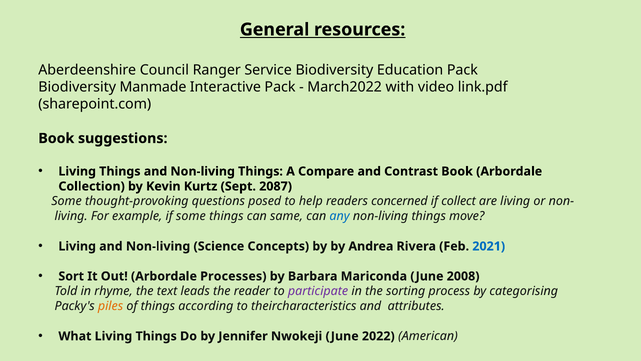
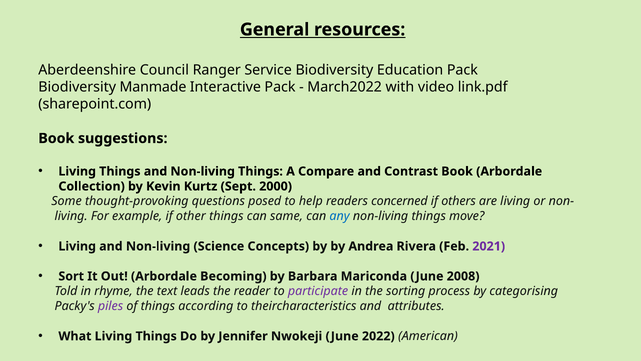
2087: 2087 -> 2000
collect: collect -> others
if some: some -> other
2021 colour: blue -> purple
Processes: Processes -> Becoming
piles colour: orange -> purple
